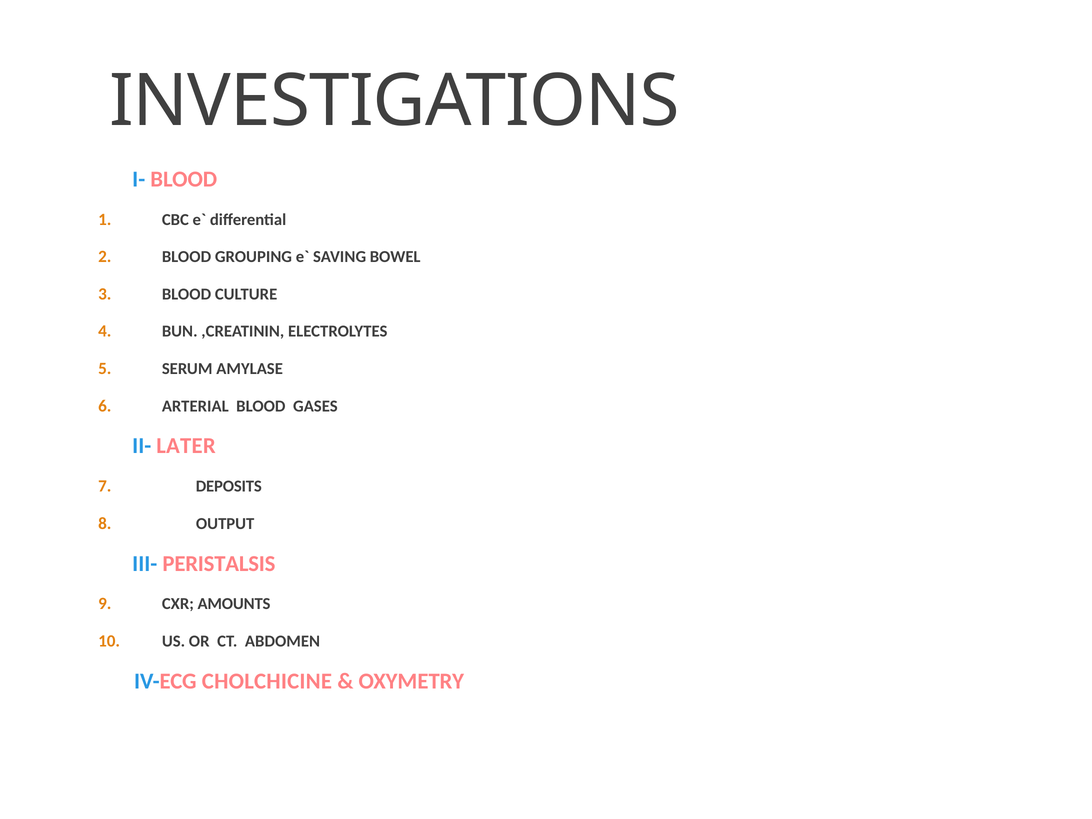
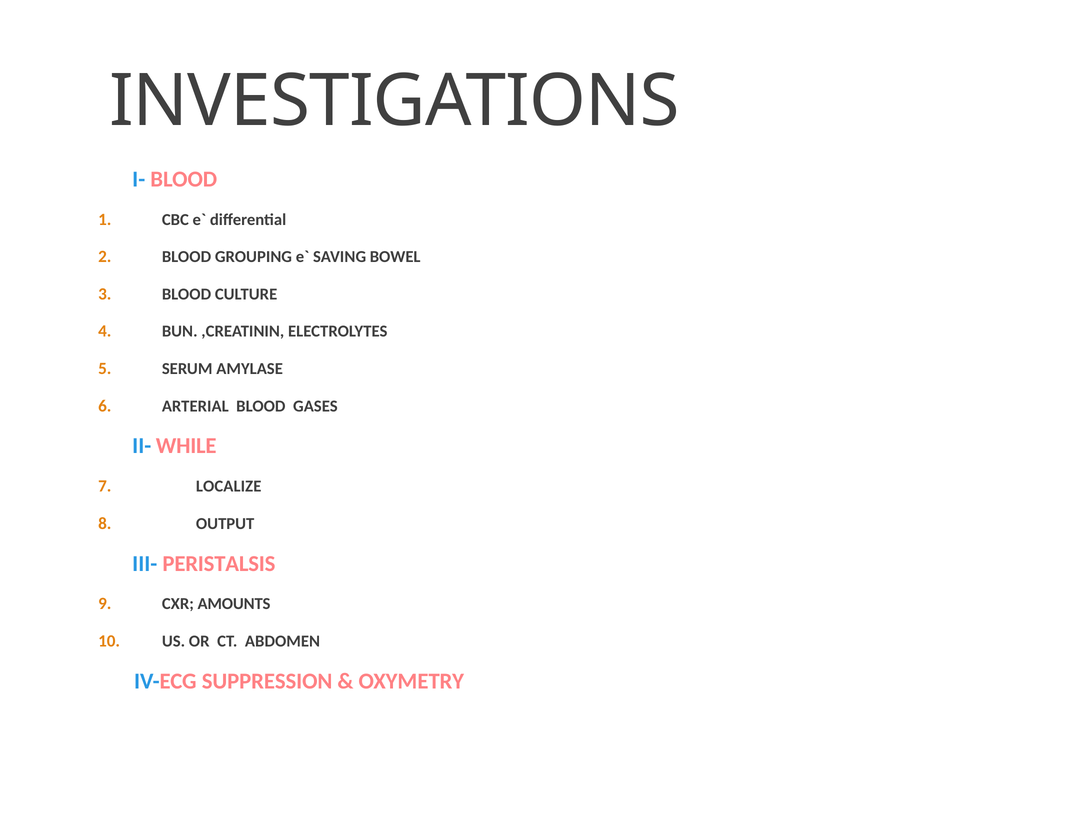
LATER: LATER -> WHILE
DEPOSITS: DEPOSITS -> LOCALIZE
CHOLCHICINE: CHOLCHICINE -> SUPPRESSION
